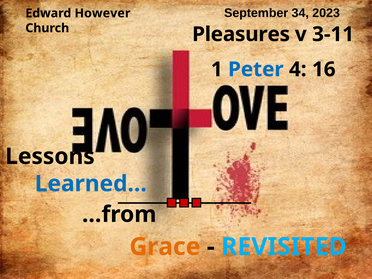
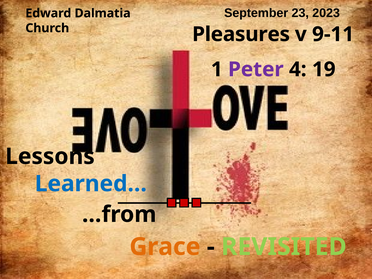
34: 34 -> 23
However: However -> Dalmatia
3-11: 3-11 -> 9-11
Peter colour: blue -> purple
16: 16 -> 19
REVISITED colour: light blue -> light green
